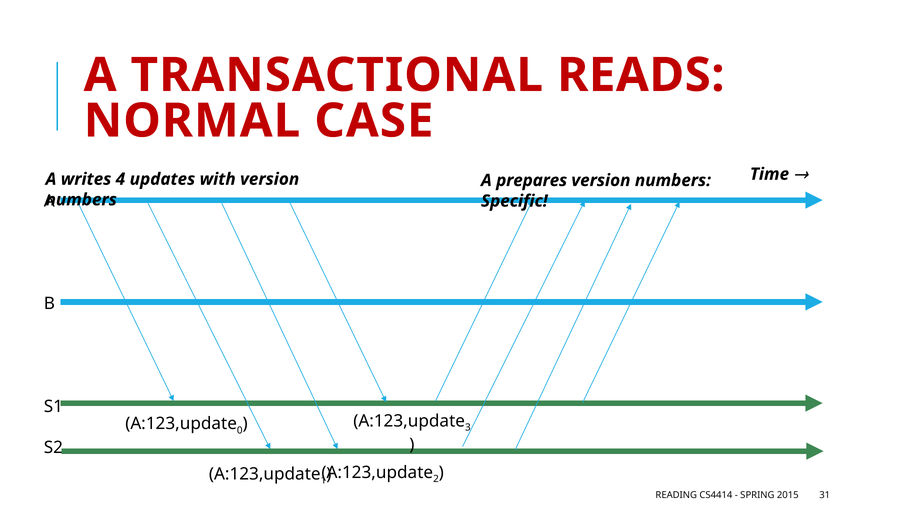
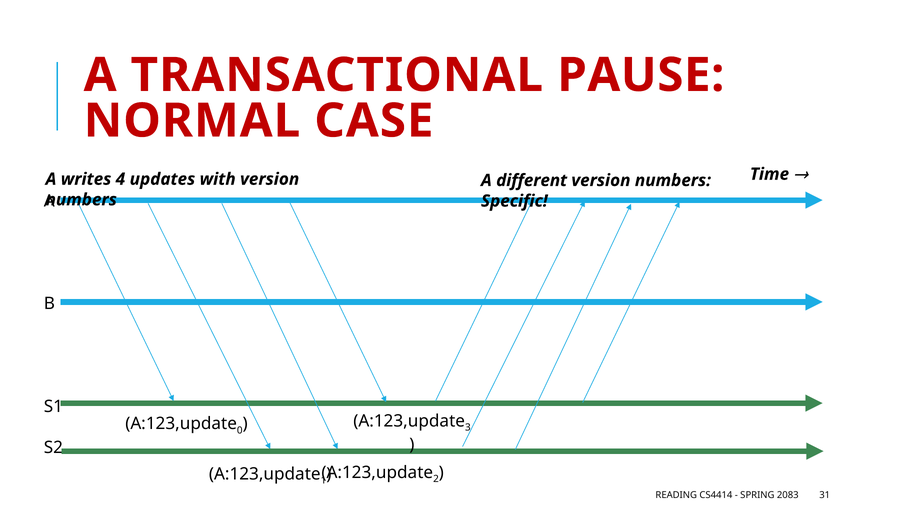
READS: READS -> PAUSE
prepares: prepares -> different
2015: 2015 -> 2083
